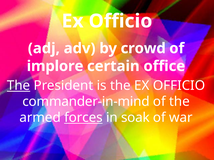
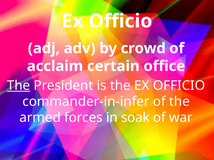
implore: implore -> acclaim
commander-in-mind: commander-in-mind -> commander-in-infer
forces underline: present -> none
